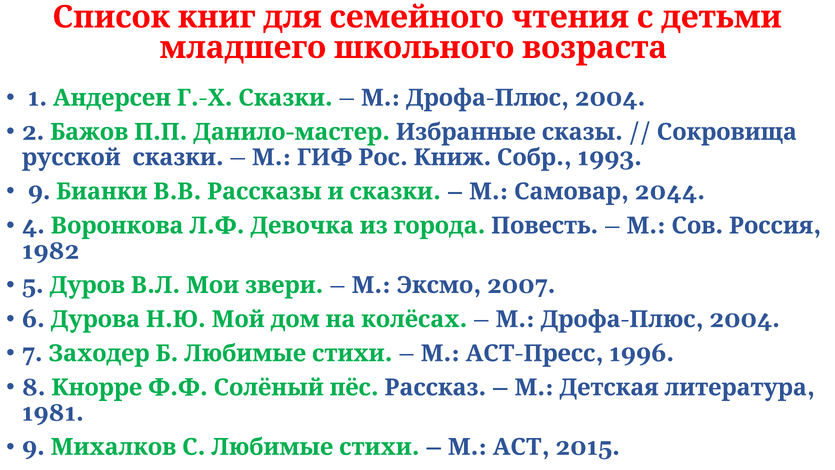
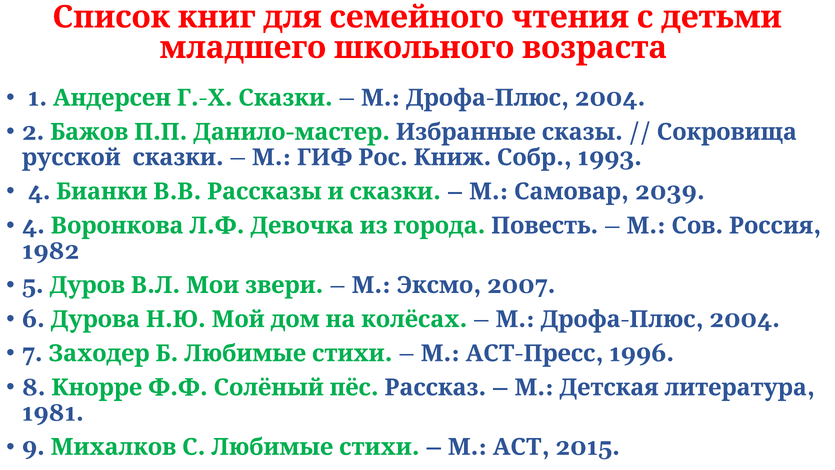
9 at (39, 191): 9 -> 4
2044: 2044 -> 2039
